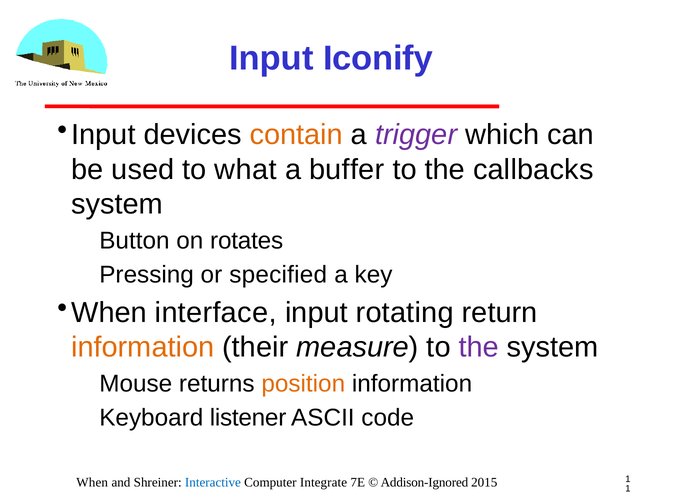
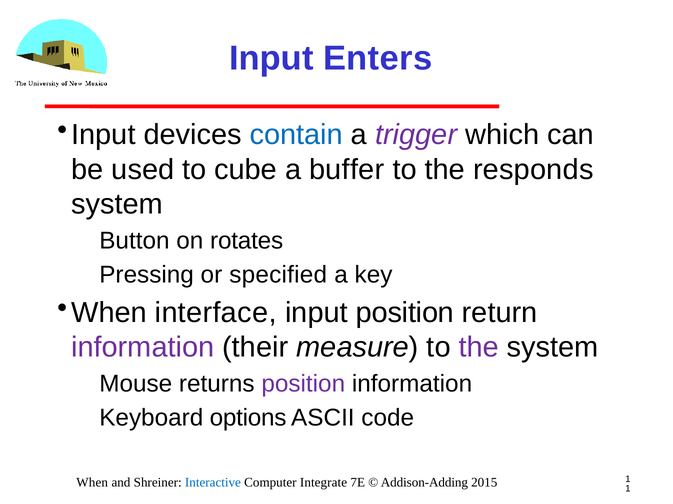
Iconify: Iconify -> Enters
contain colour: orange -> blue
what: what -> cube
callbacks: callbacks -> responds
input rotating: rotating -> position
information at (143, 348) colour: orange -> purple
position at (303, 384) colour: orange -> purple
listener: listener -> options
Addison-Ignored: Addison-Ignored -> Addison-Adding
